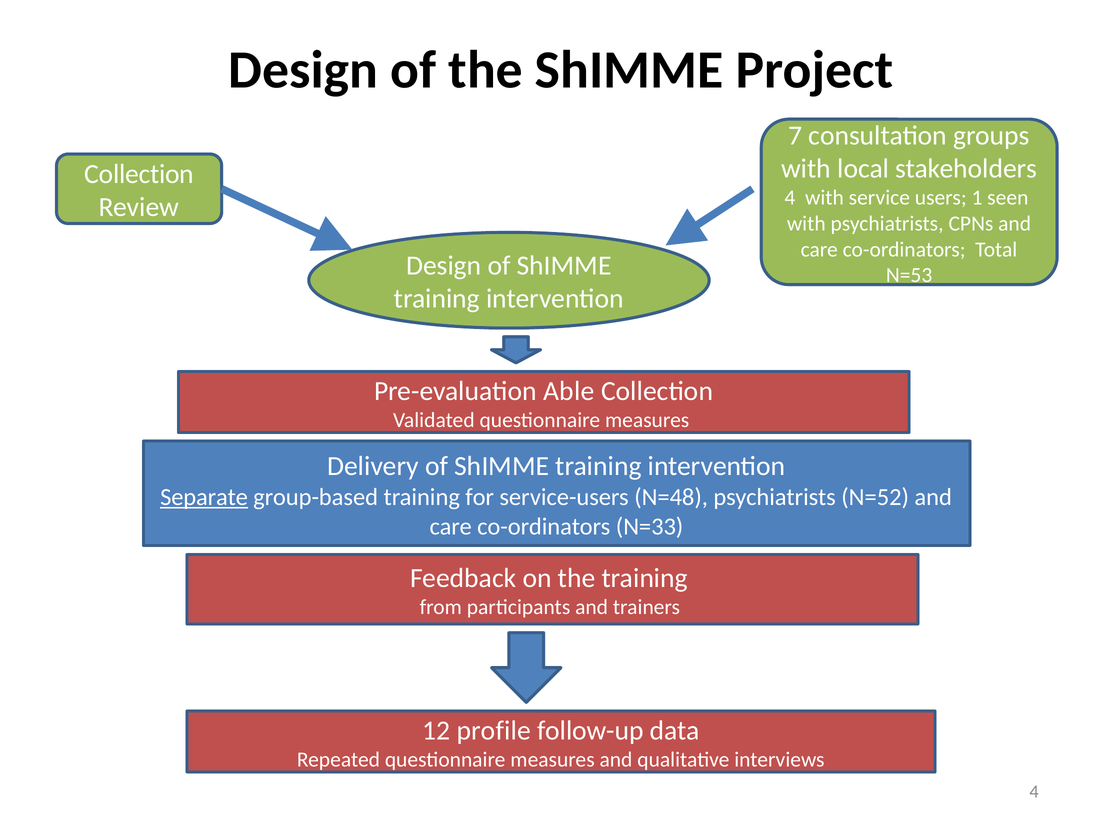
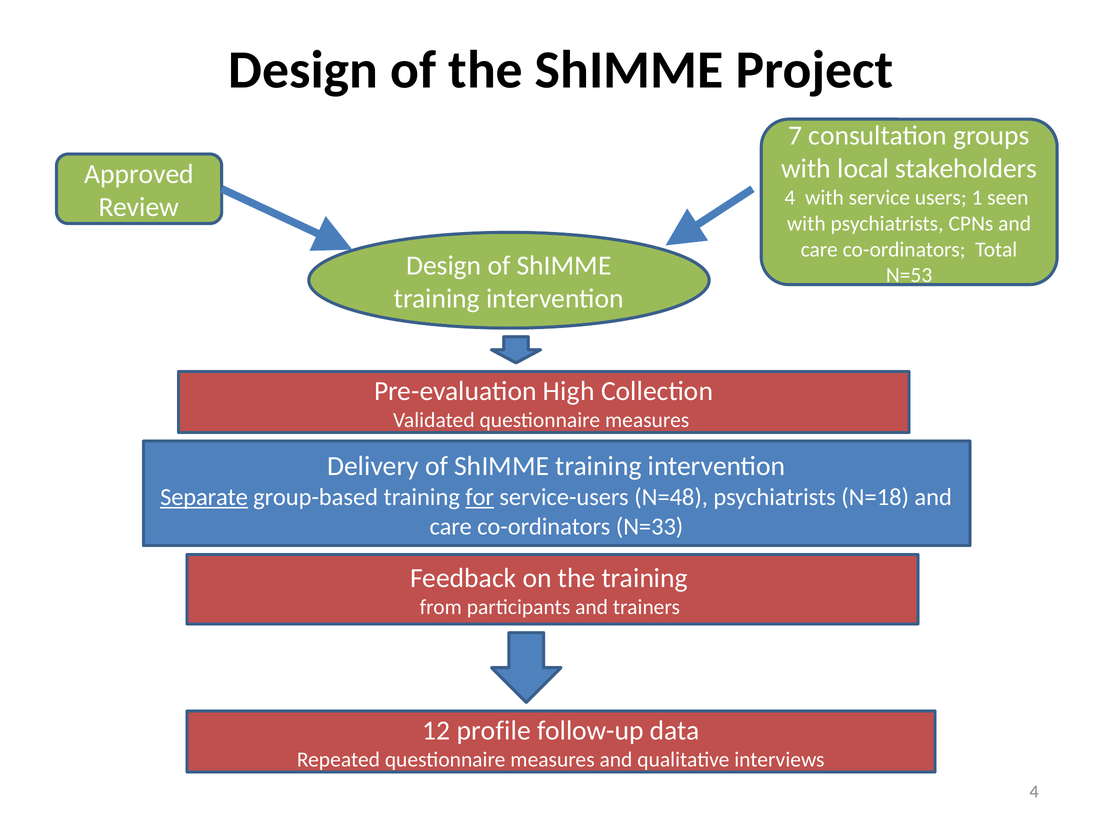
Collection at (139, 174): Collection -> Approved
Able: Able -> High
for underline: none -> present
N=52: N=52 -> N=18
